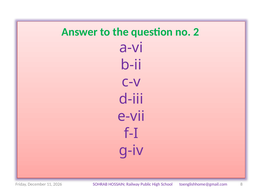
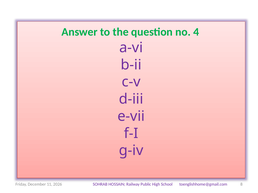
2: 2 -> 4
